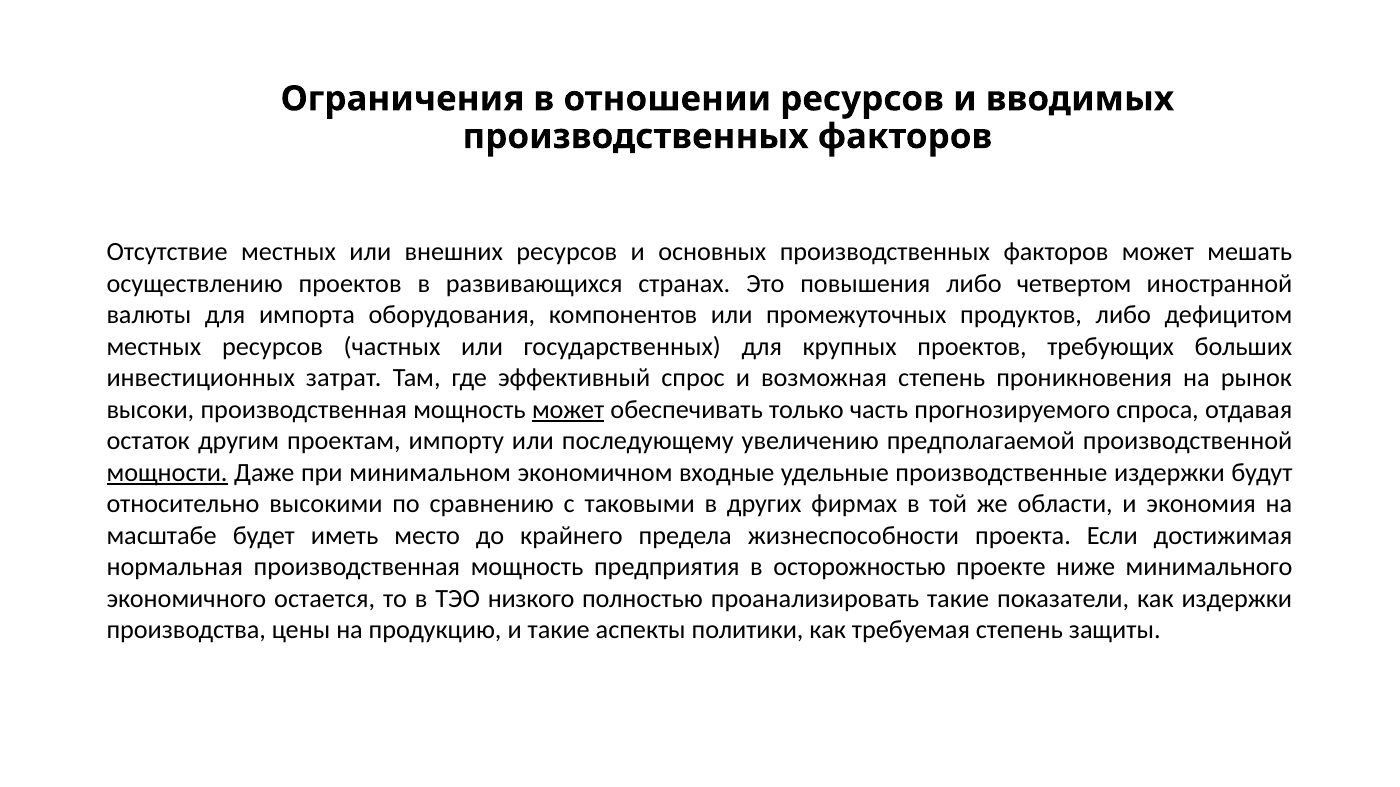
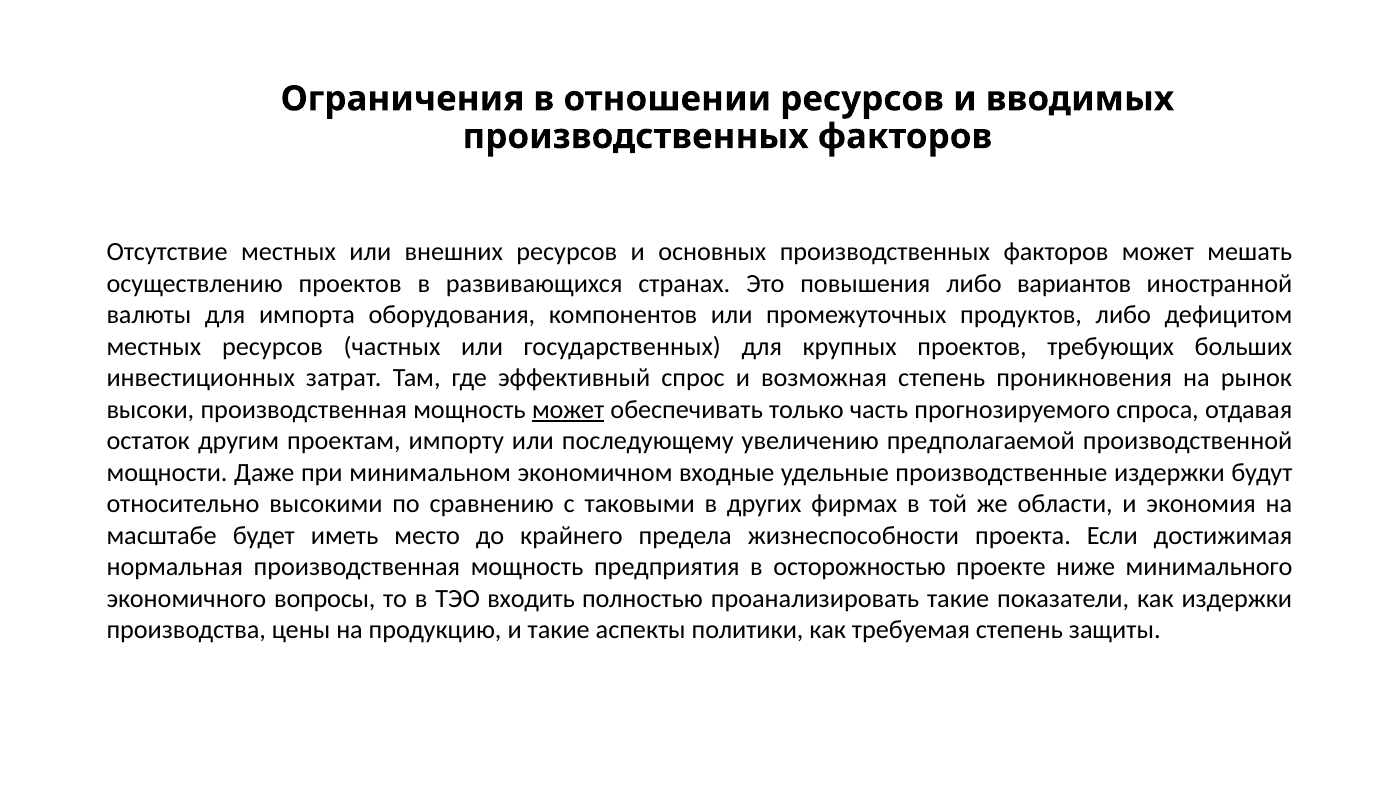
четвертом: четвертом -> вариантов
мощности underline: present -> none
остается: остается -> вопросы
низкого: низкого -> входить
